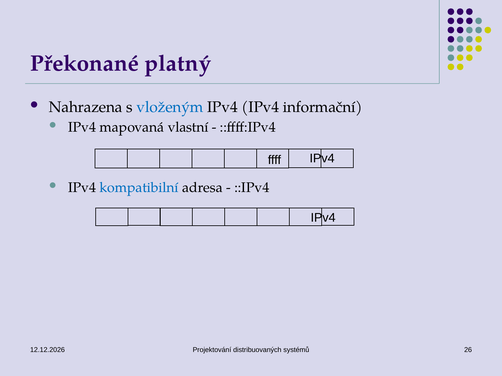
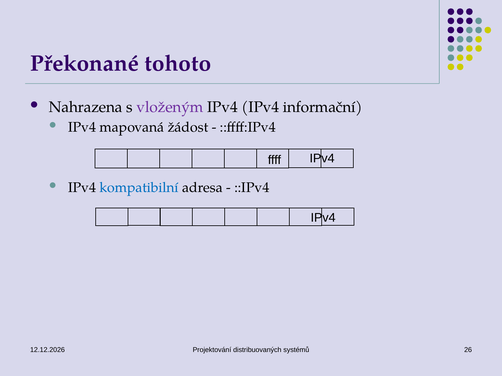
platný: platný -> tohoto
vloženým colour: blue -> purple
vlastní: vlastní -> žádost
